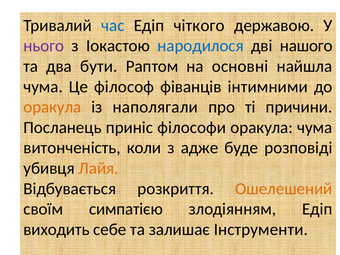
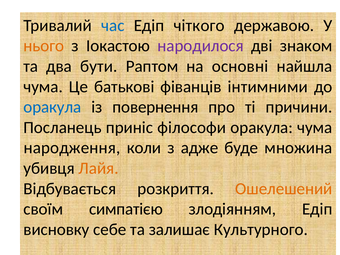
нього colour: purple -> orange
народилося colour: blue -> purple
нашого: нашого -> знаком
філософ: філософ -> батькові
оракула at (52, 107) colour: orange -> blue
наполягали: наполягали -> повернення
витонченість: витонченість -> народження
розповіді: розповіді -> множина
виходить: виходить -> висновку
Інструменти: Інструменти -> Культурного
